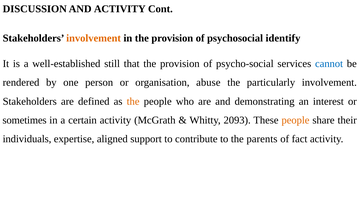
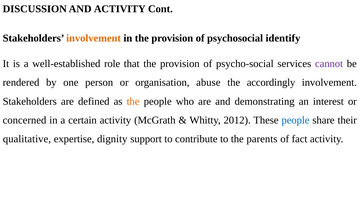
still: still -> role
cannot colour: blue -> purple
particularly: particularly -> accordingly
sometimes: sometimes -> concerned
2093: 2093 -> 2012
people at (295, 120) colour: orange -> blue
individuals: individuals -> qualitative
aligned: aligned -> dignity
